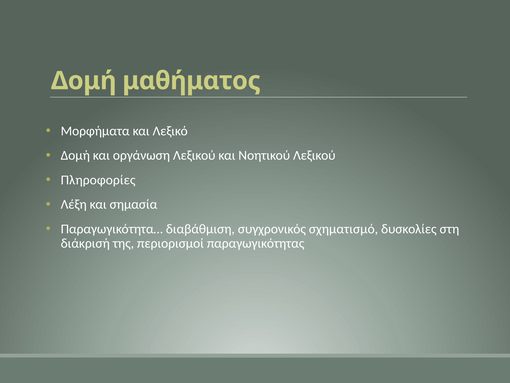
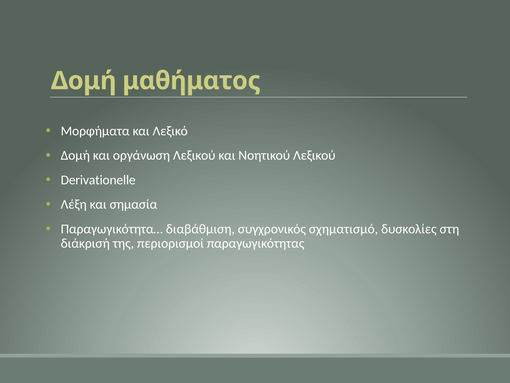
Πληροφορίες: Πληροφορίες -> Derivationelle
